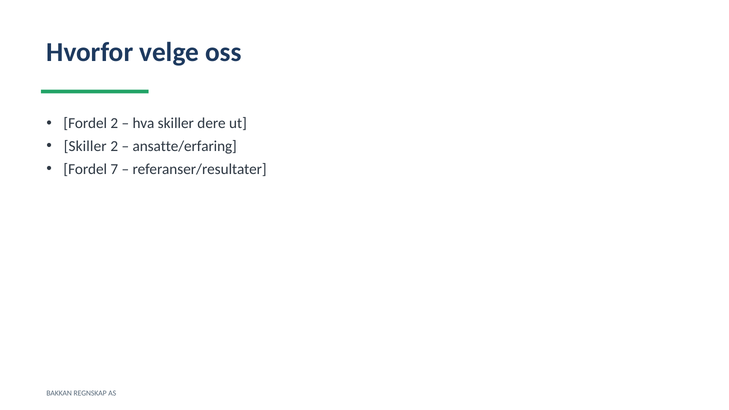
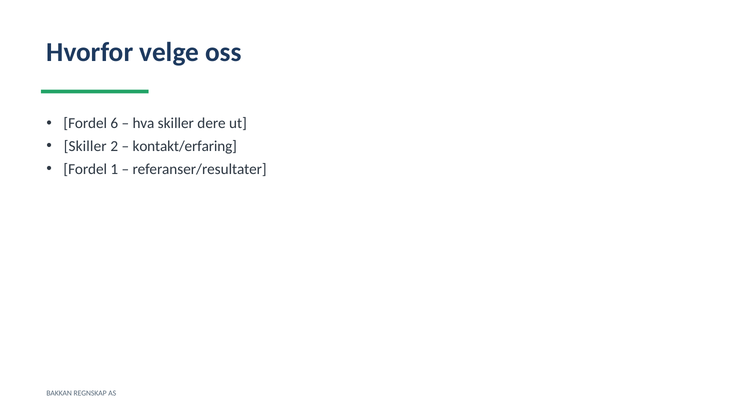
Fordel 2: 2 -> 6
ansatte/erfaring: ansatte/erfaring -> kontakt/erfaring
7: 7 -> 1
